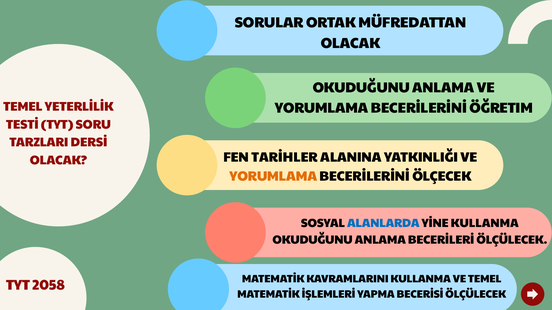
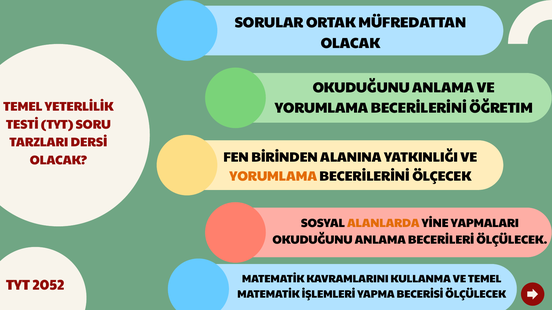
TARİHLER: TARİHLER -> BİRİNDEN
ALANLARDA colour: blue -> orange
YİNE KULLANMA: KULLANMA -> YAPMALARI
2058: 2058 -> 2052
